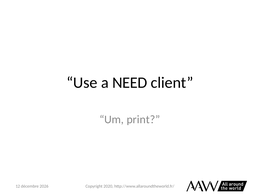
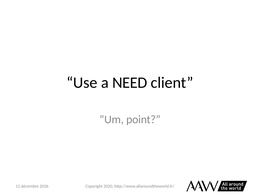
print: print -> point
